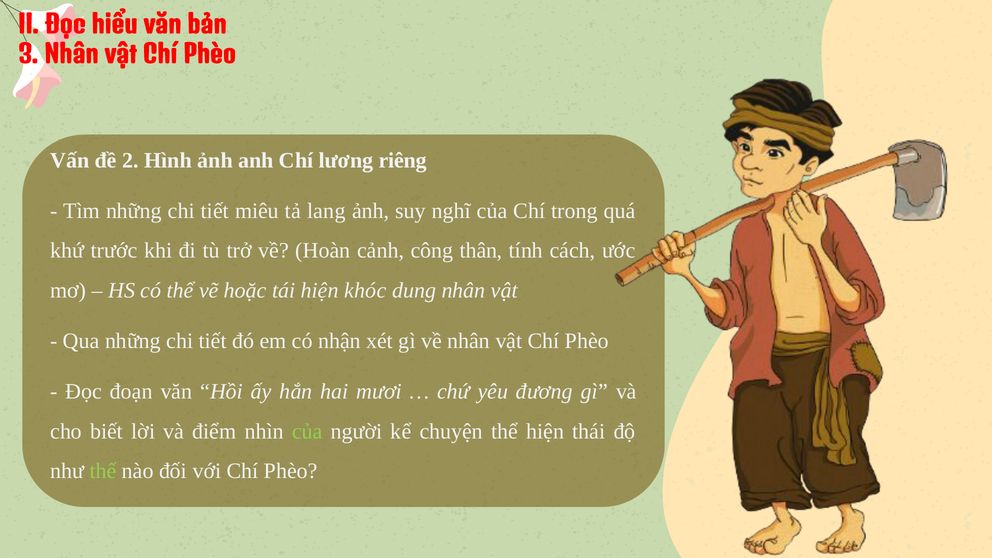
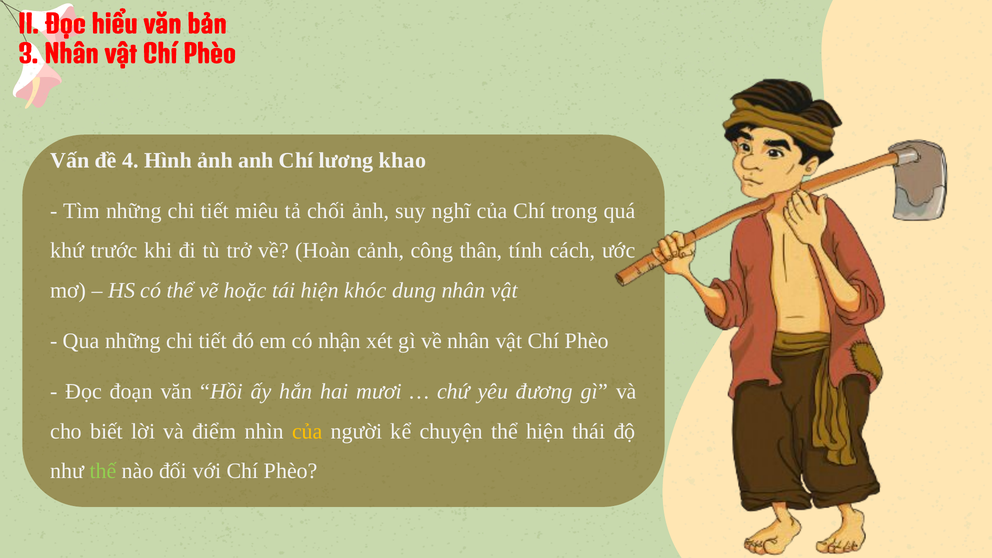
2: 2 -> 4
riêng: riêng -> khao
lang: lang -> chối
của at (307, 431) colour: light green -> yellow
